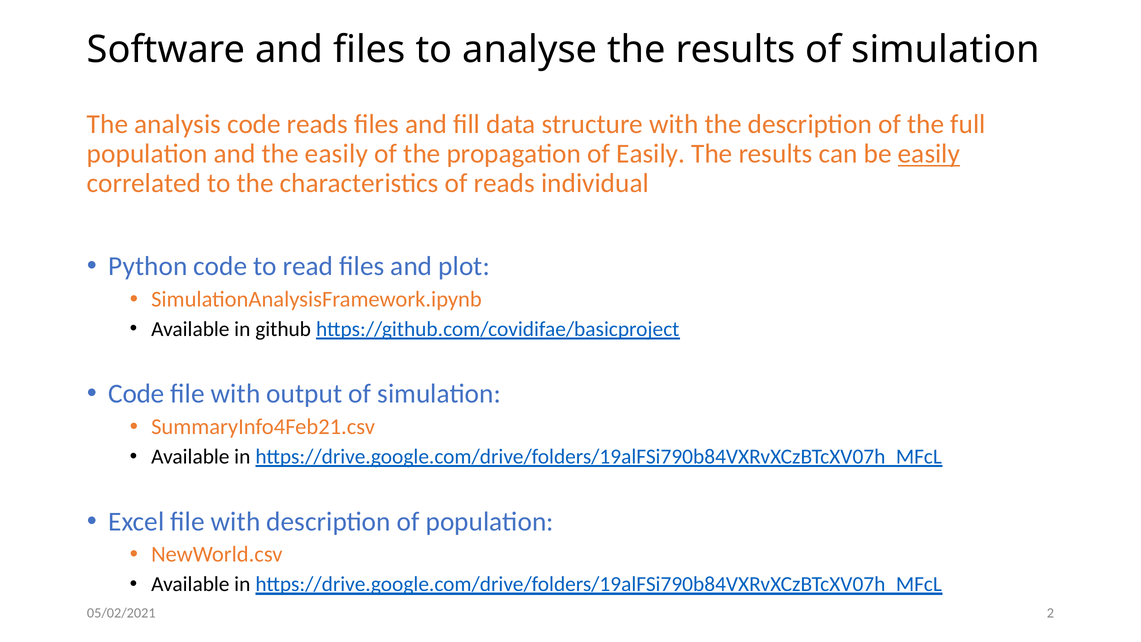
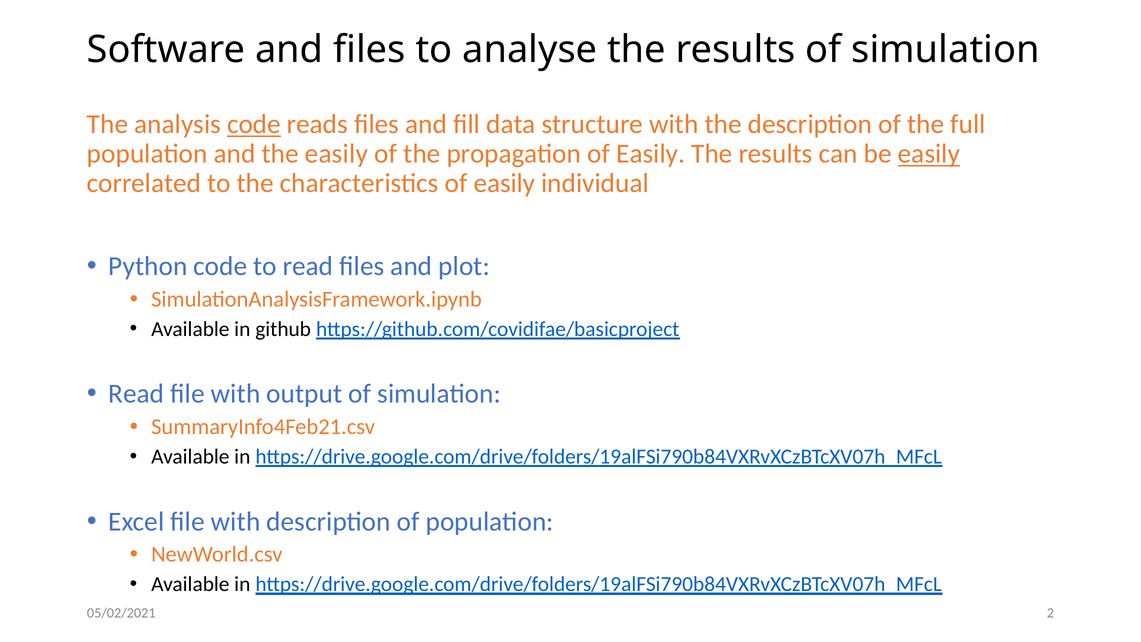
code at (254, 124) underline: none -> present
characteristics of reads: reads -> easily
Code at (136, 394): Code -> Read
